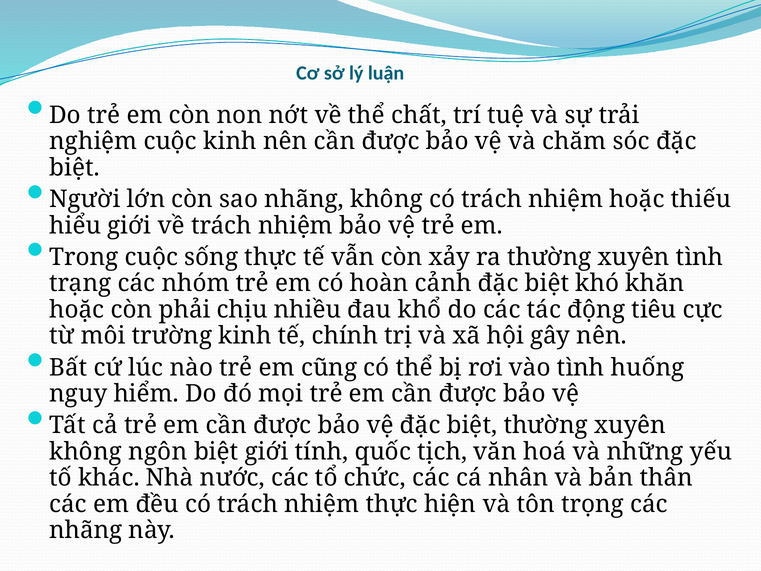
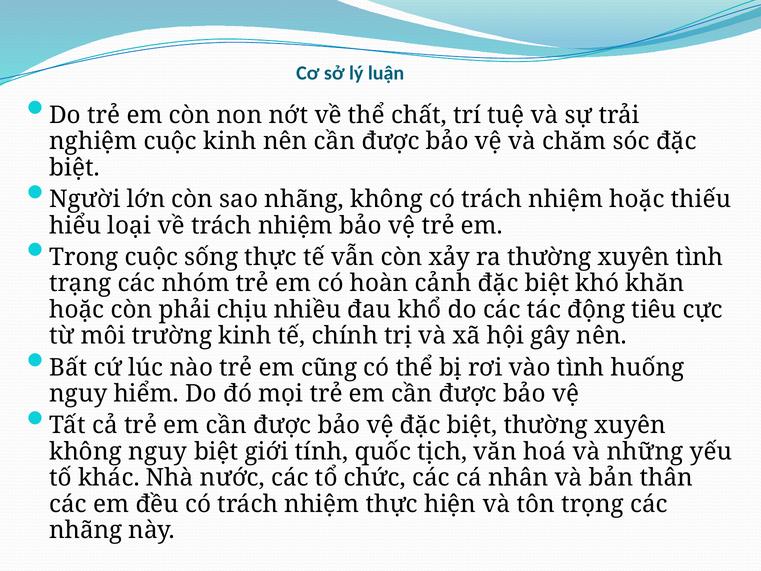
hiểu giới: giới -> loại
không ngôn: ngôn -> nguy
